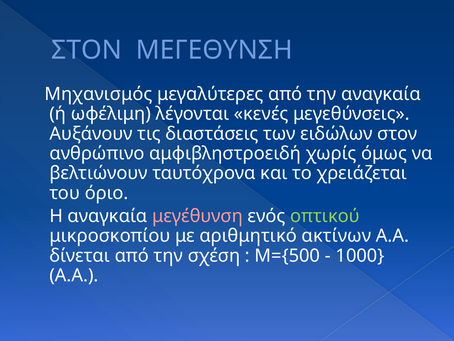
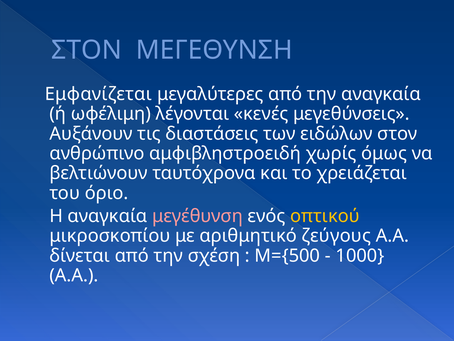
Μηχανισμός: Μηχανισμός -> Εμφανίζεται
οπτικού colour: light green -> yellow
ακτίνων: ακτίνων -> ζεύγους
